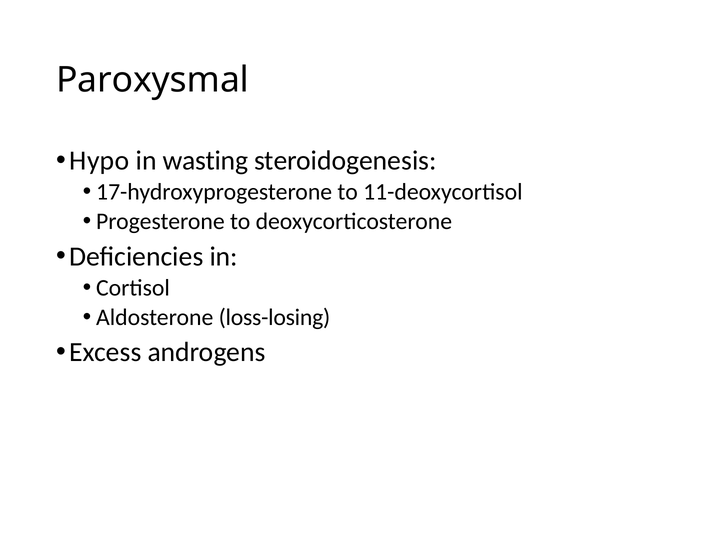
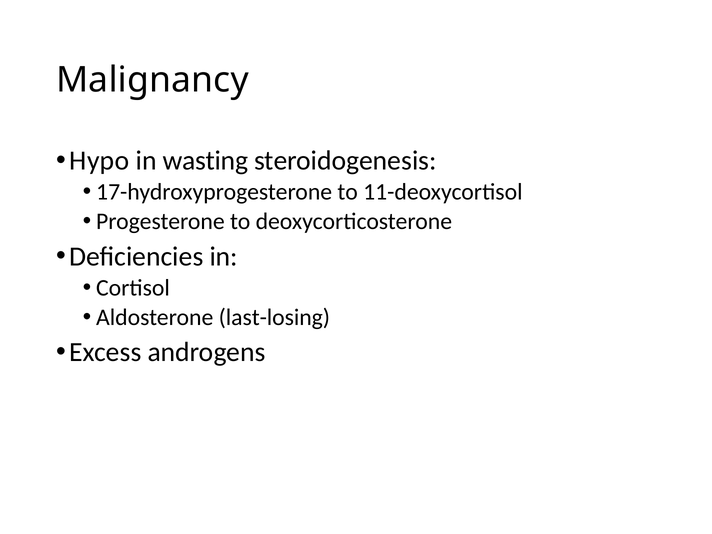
Paroxysmal: Paroxysmal -> Malignancy
loss-losing: loss-losing -> last-losing
